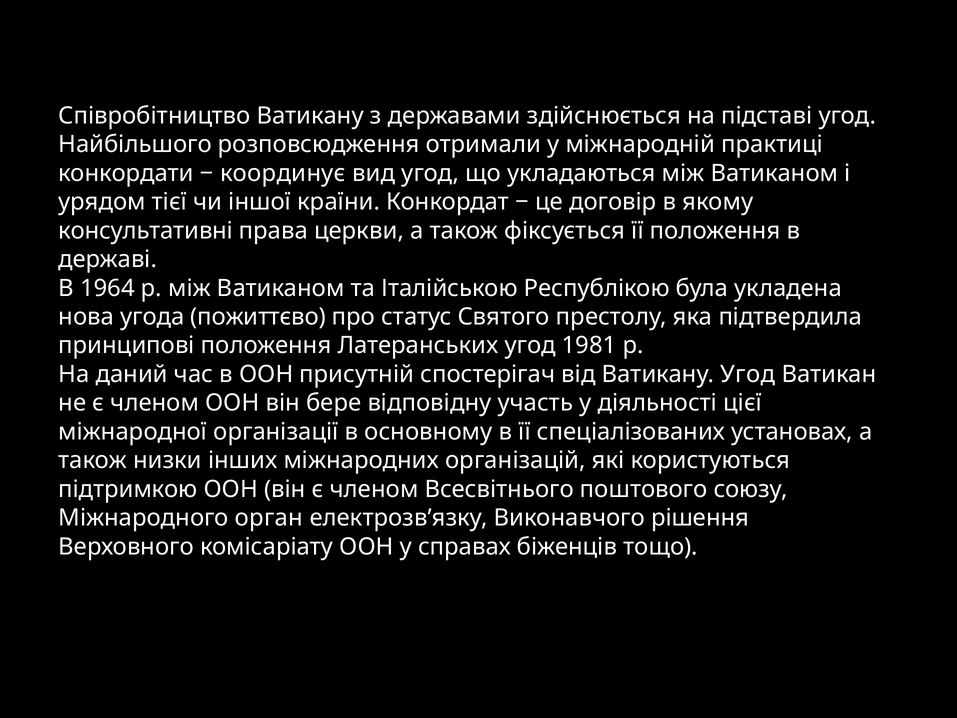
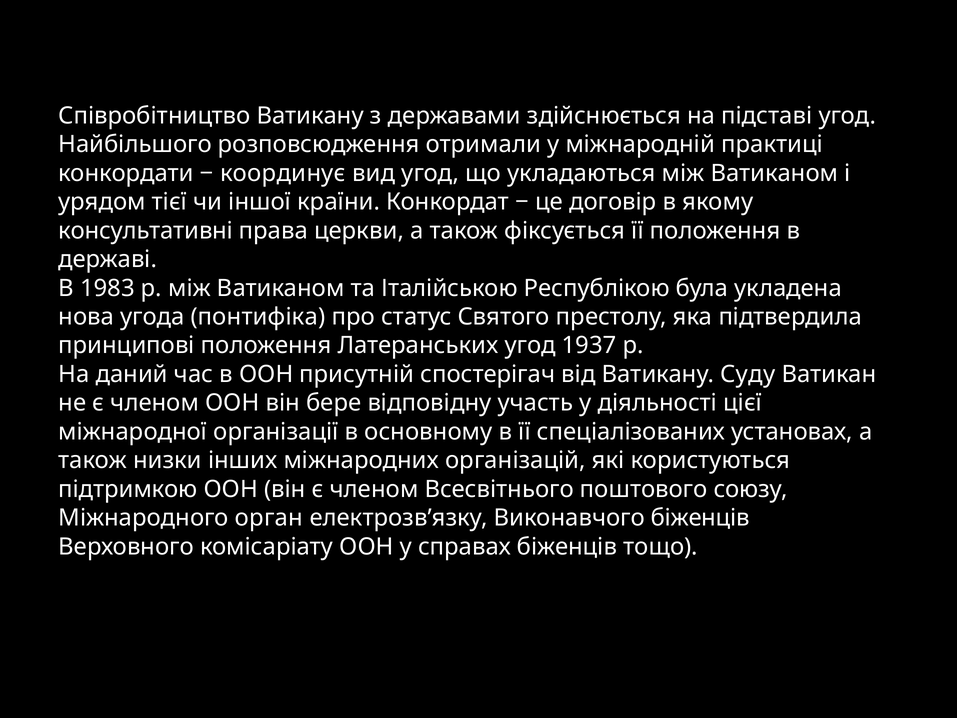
1964: 1964 -> 1983
пожиттєво: пожиттєво -> понтифіка
1981: 1981 -> 1937
Ватикану Угод: Угод -> Суду
Виконавчого рішення: рішення -> біженців
